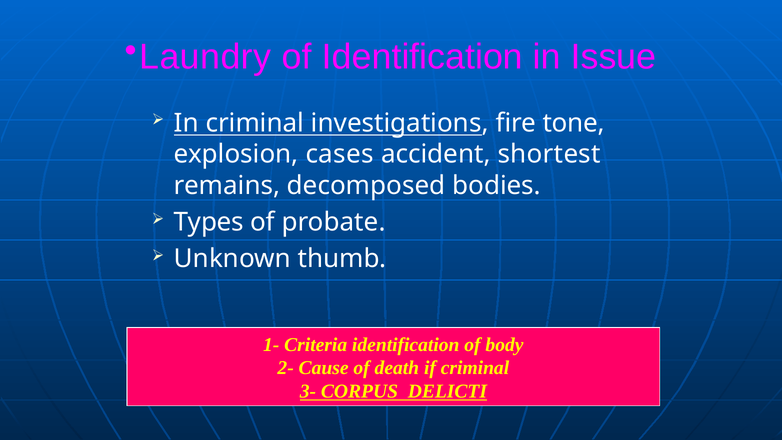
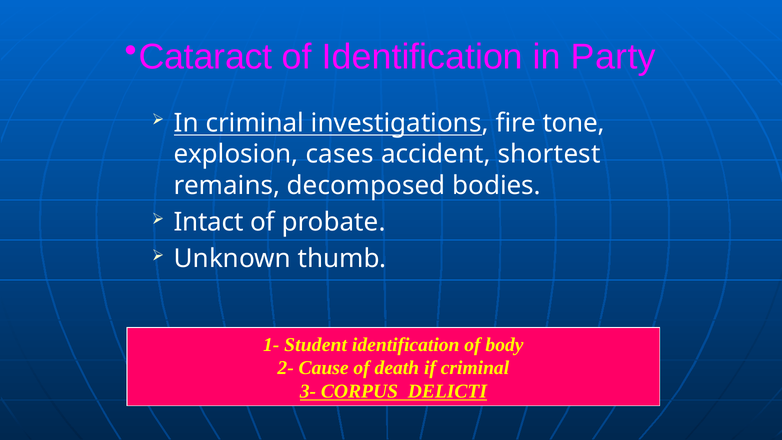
Laundry: Laundry -> Cataract
Issue: Issue -> Party
Types: Types -> Intact
Criteria: Criteria -> Student
